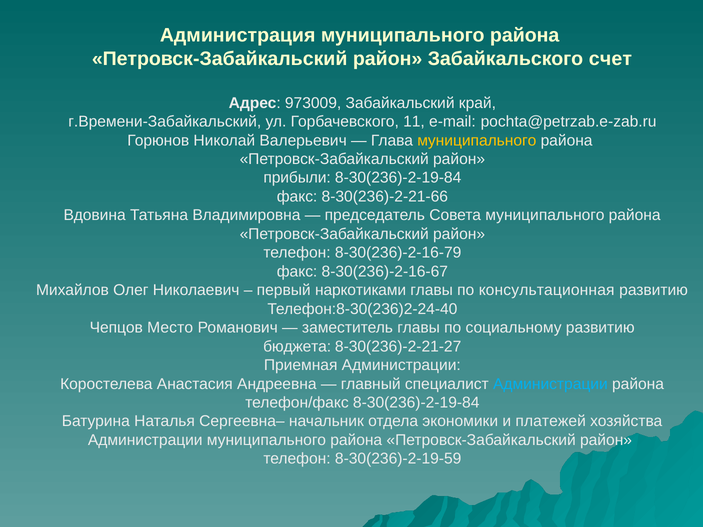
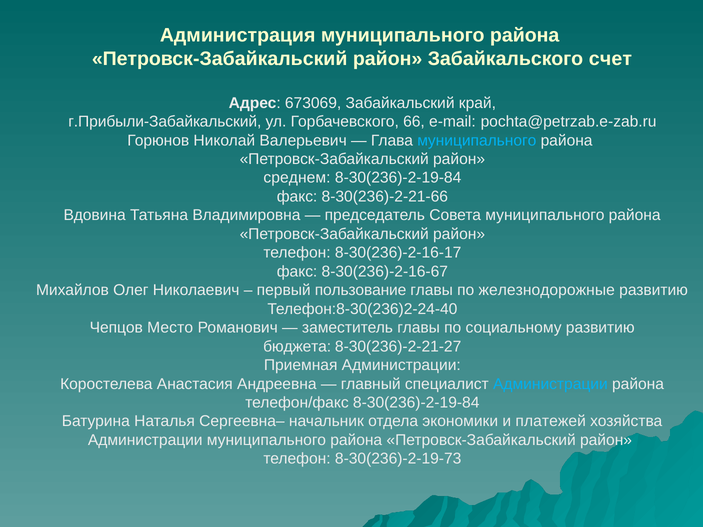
973009: 973009 -> 673069
г.Времени-Забайкальский: г.Времени-Забайкальский -> г.Прибыли-Забайкальский
11: 11 -> 66
муниципального at (477, 140) colour: yellow -> light blue
прибыли: прибыли -> среднем
8-30(236)-2-16-79: 8-30(236)-2-16-79 -> 8-30(236)-2-16-17
наркотиками: наркотиками -> пользование
консультационная: консультационная -> железнодорожные
8-30(236)-2-19-59: 8-30(236)-2-19-59 -> 8-30(236)-2-19-73
